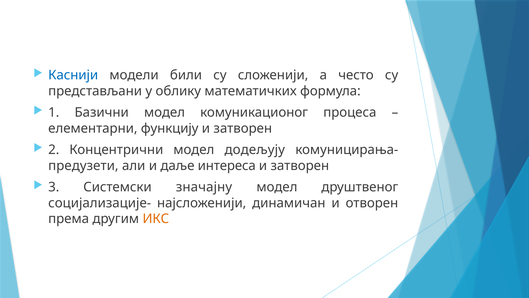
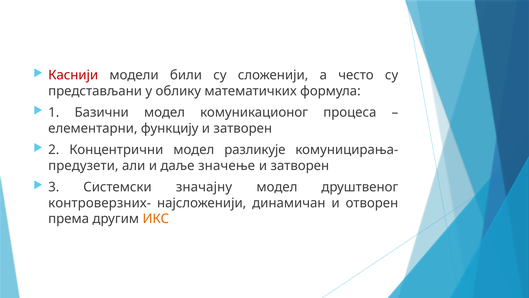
Каснији colour: blue -> red
додељују: додељују -> разликује
интереса: интереса -> значење
социјализације-: социјализације- -> контроверзних-
